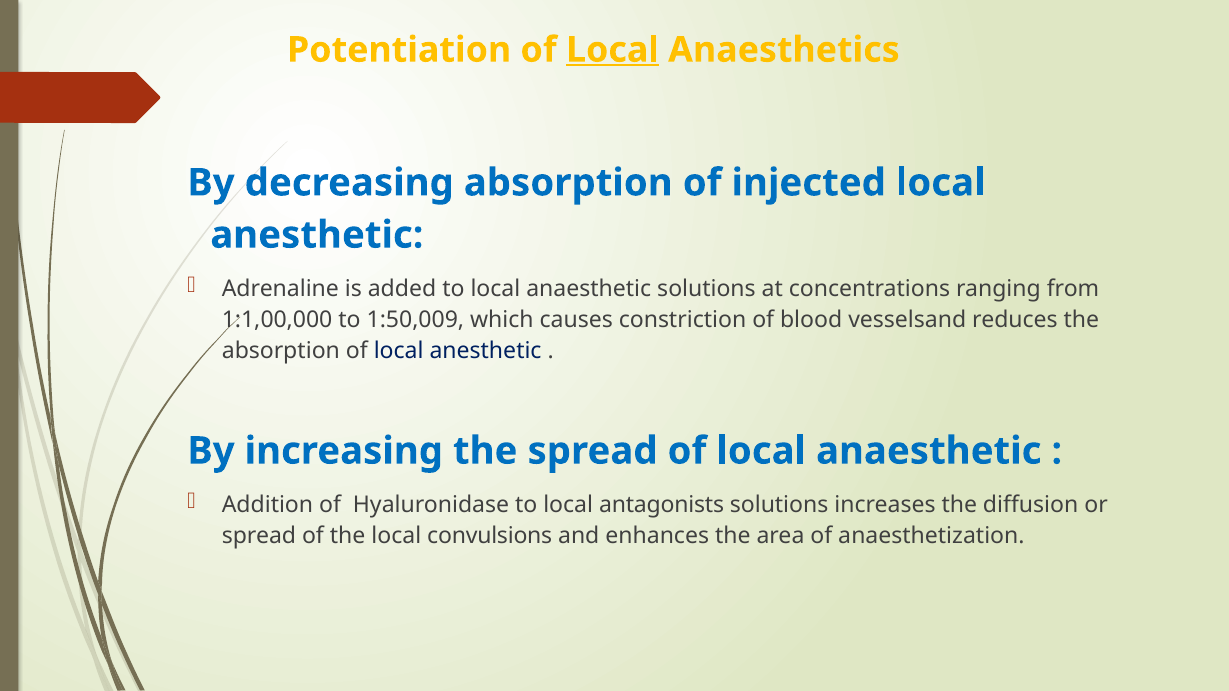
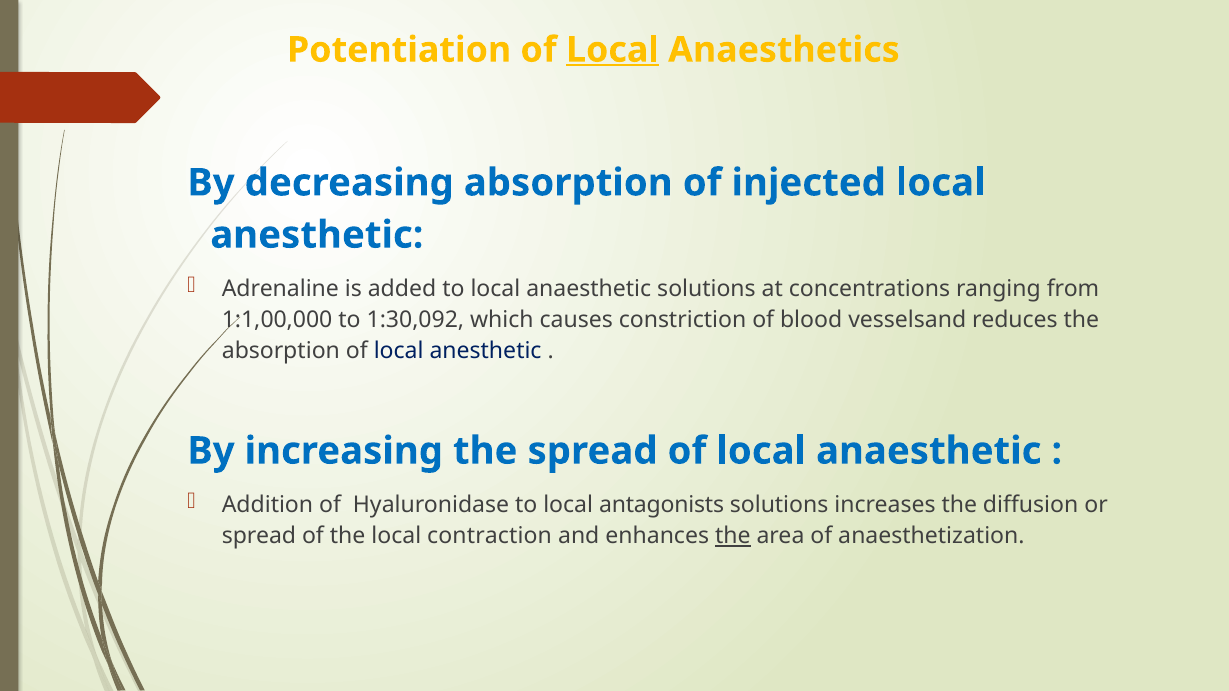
1:50,009: 1:50,009 -> 1:30,092
convulsions: convulsions -> contraction
the at (733, 536) underline: none -> present
